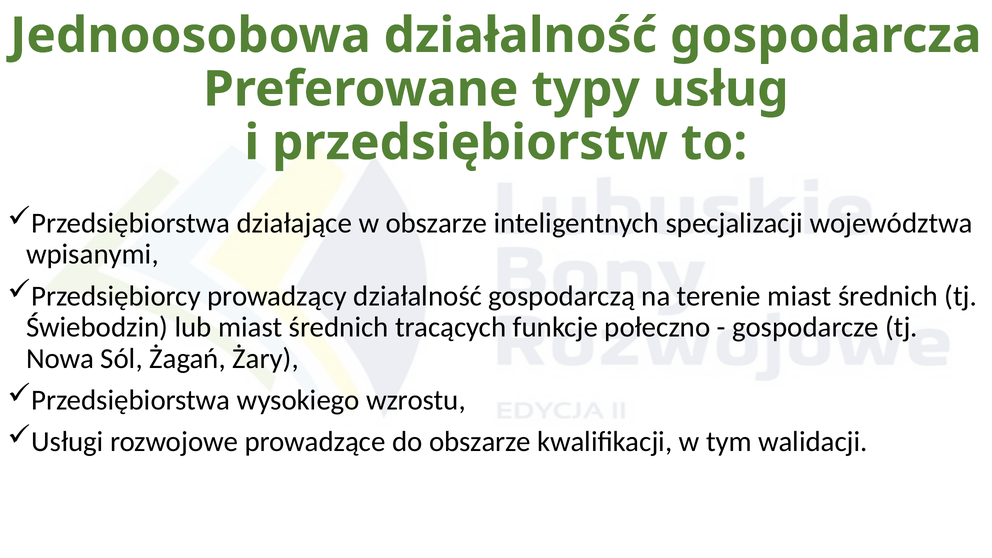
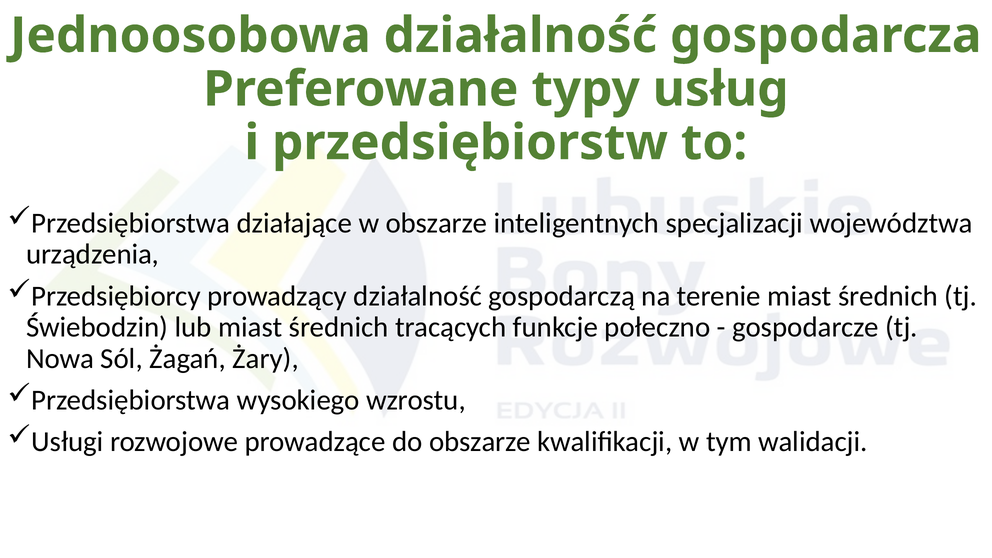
wpisanymi: wpisanymi -> urządzenia
